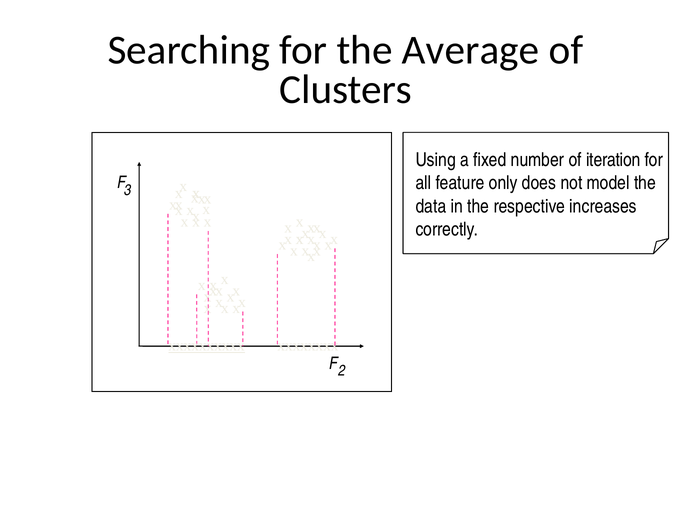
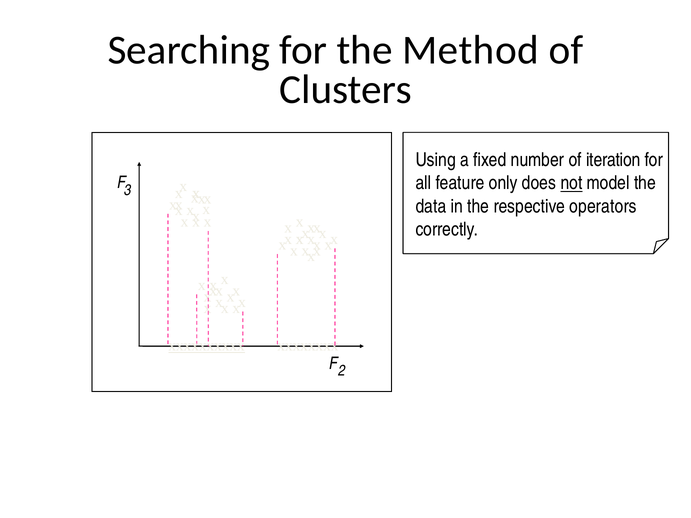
Average: Average -> Method
not underline: none -> present
increases: increases -> operators
